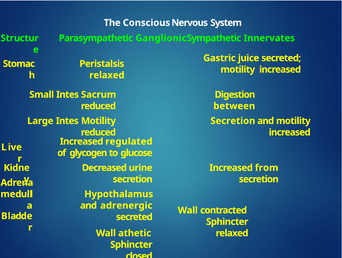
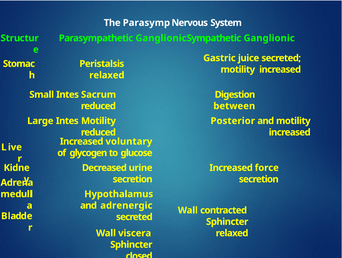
Conscious: Conscious -> Parasymp
Sympathetic Innervates: Innervates -> Ganglionic
Secretion at (233, 121): Secretion -> Posterior
regulated: regulated -> voluntary
from: from -> force
athetic: athetic -> viscera
